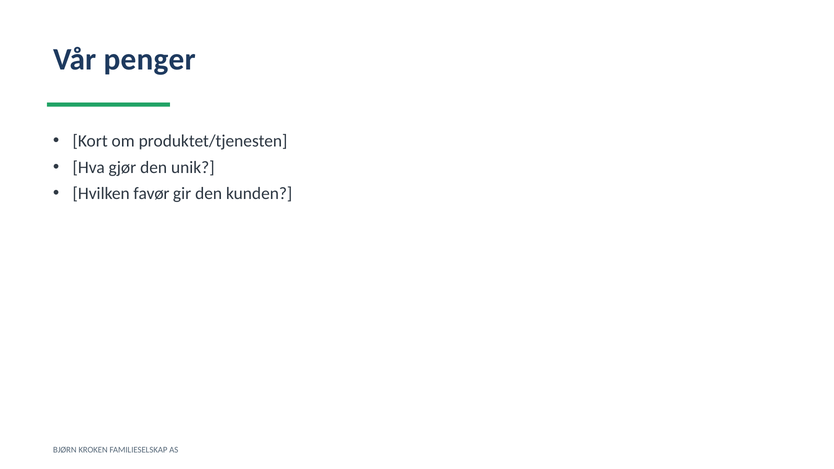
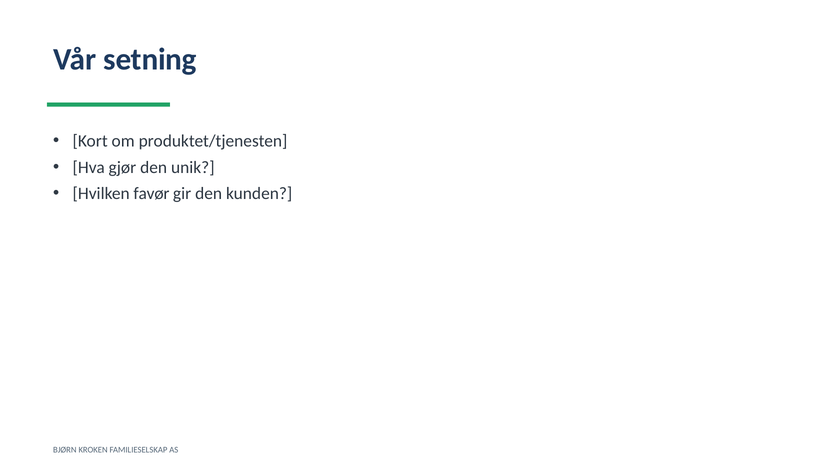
penger: penger -> setning
